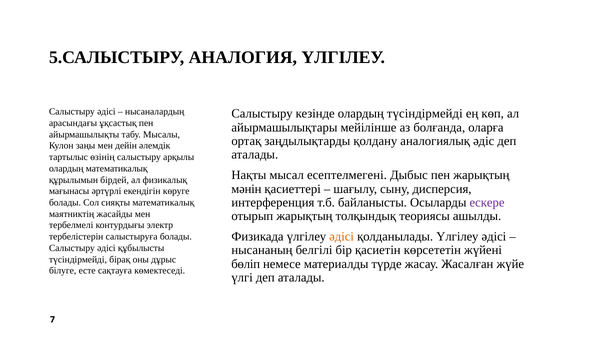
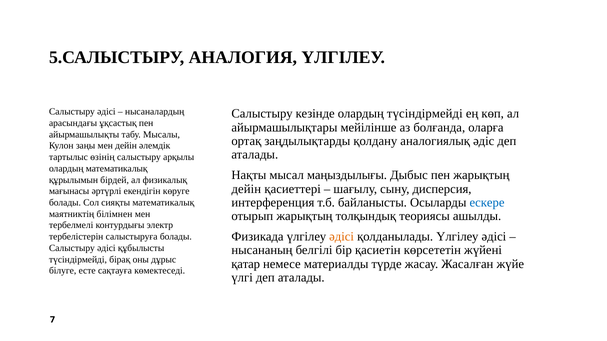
есептелмегені: есептелмегені -> маңыздылығы
мәнін at (246, 189): мәнін -> дейін
ескере colour: purple -> blue
жасайды: жасайды -> білімнен
бөліп: бөліп -> қатар
